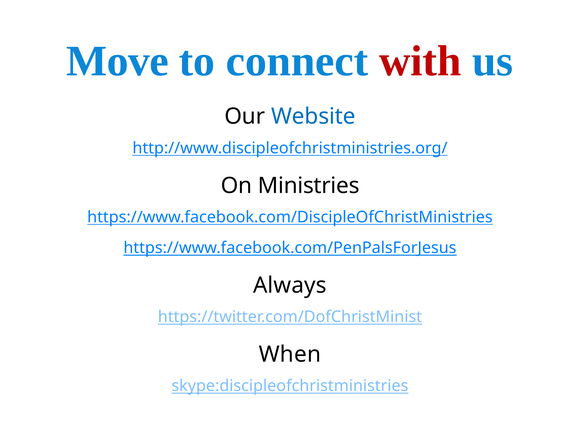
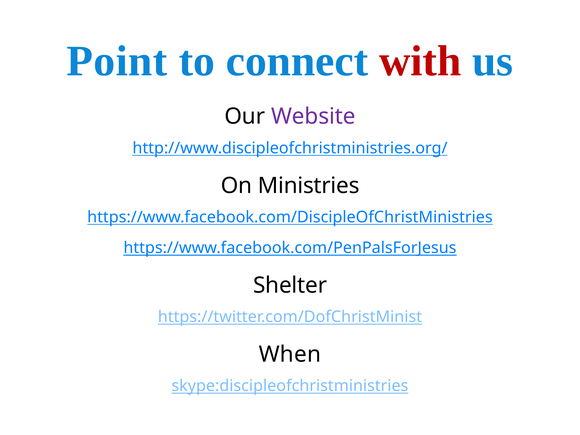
Move: Move -> Point
Website colour: blue -> purple
Always: Always -> Shelter
